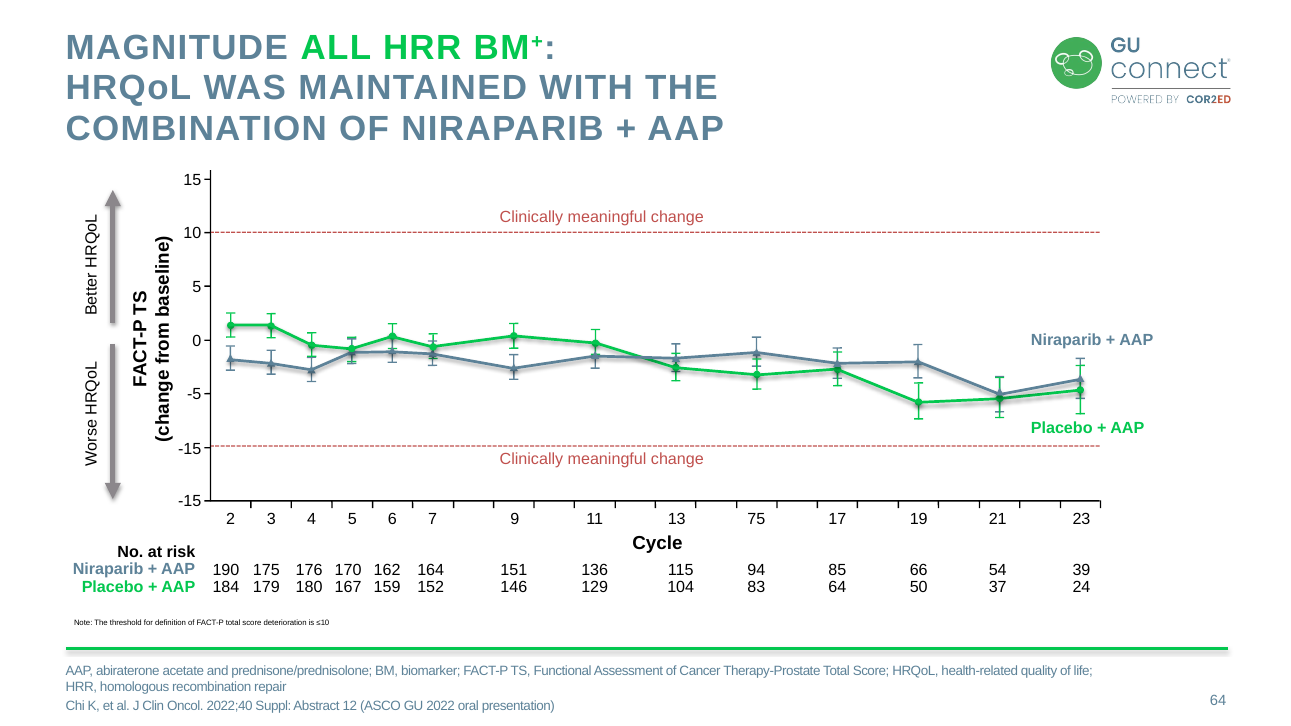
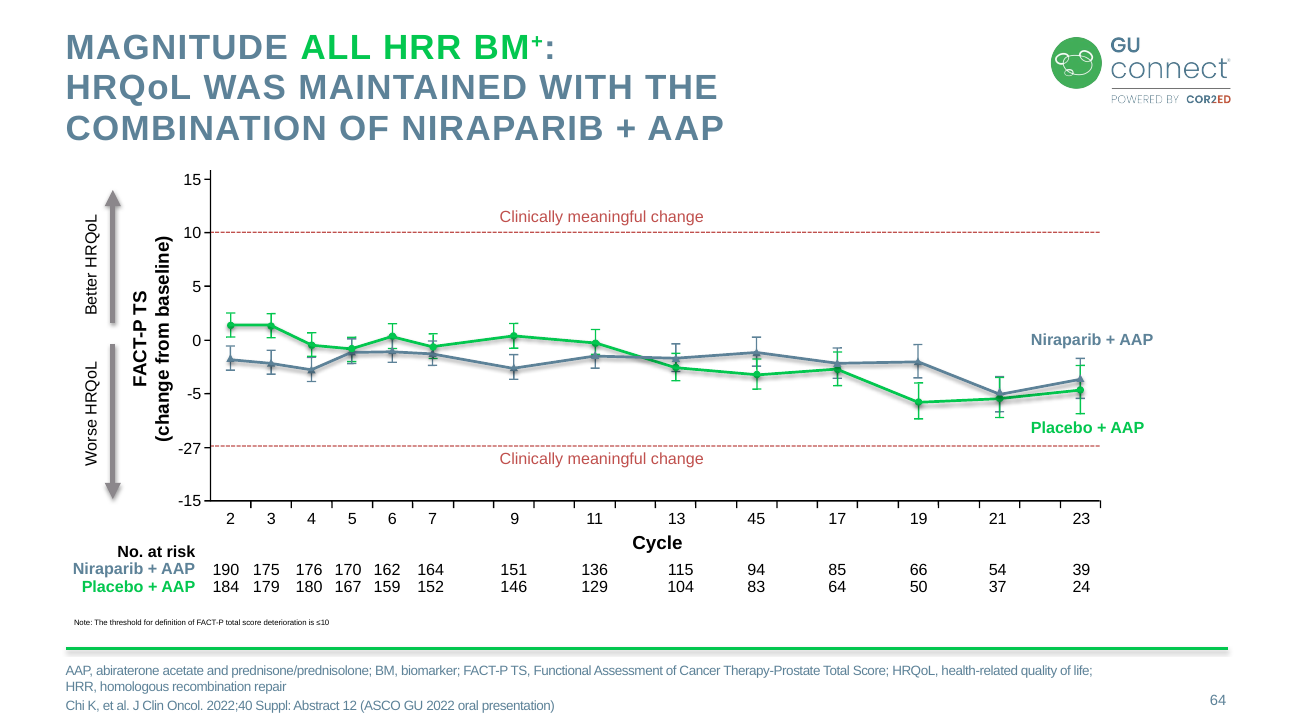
-15 at (190, 449): -15 -> -27
75: 75 -> 45
